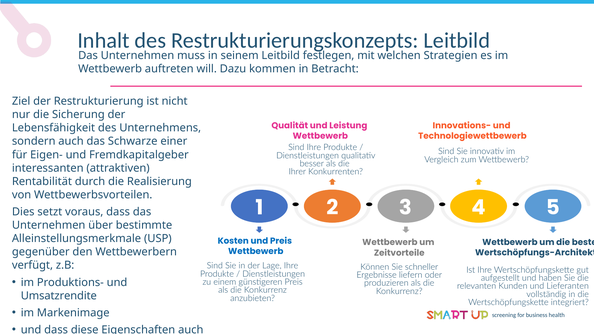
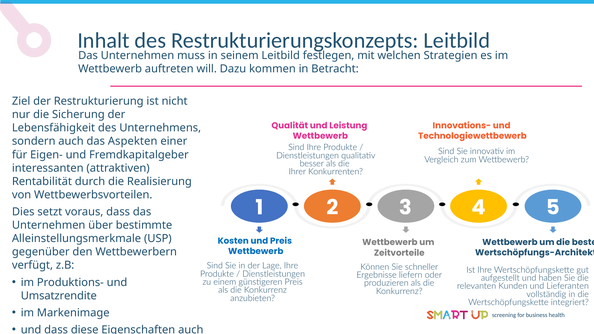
Schwarze: Schwarze -> Aspekten
